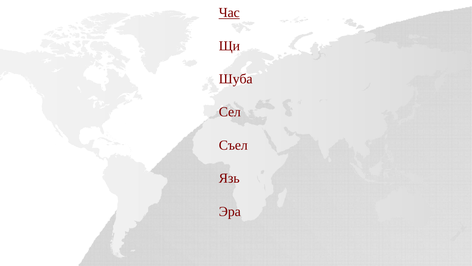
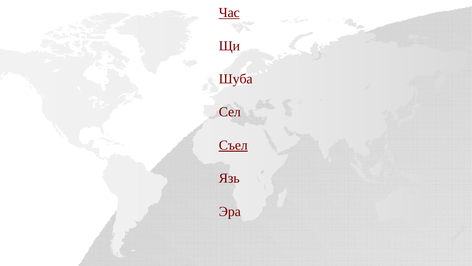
Съел underline: none -> present
